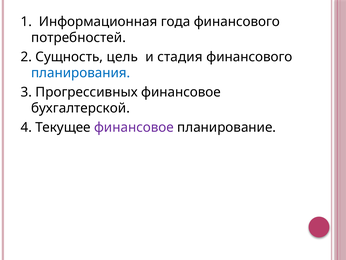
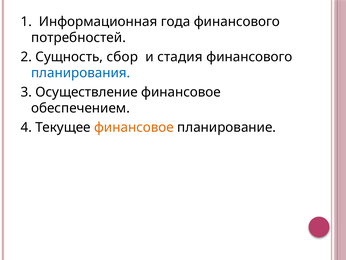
цель: цель -> сбор
Прогрессивных: Прогрессивных -> Осуществление
бухгалтерской: бухгалтерской -> обеспечением
финансовое at (134, 127) colour: purple -> orange
